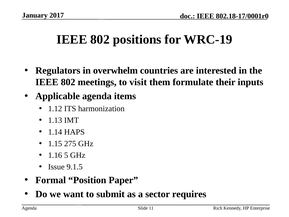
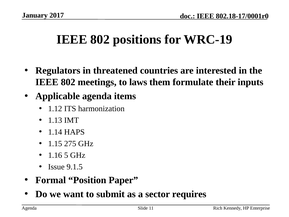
overwhelm: overwhelm -> threatened
visit: visit -> laws
